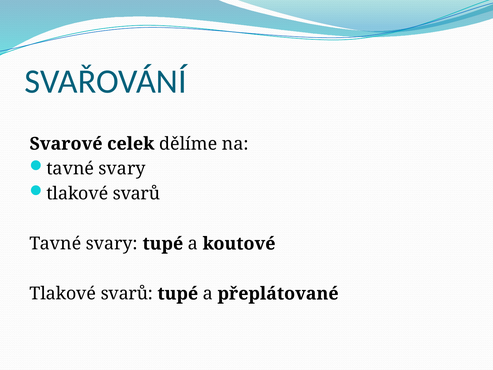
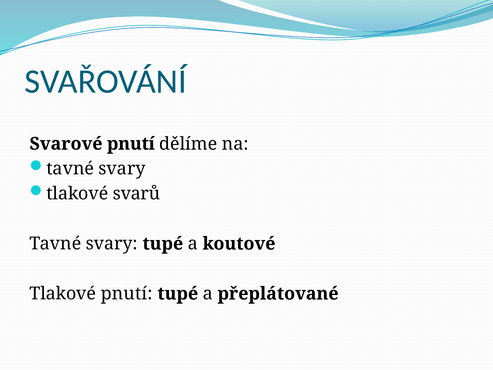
Svarové celek: celek -> pnutí
svarů at (127, 293): svarů -> pnutí
